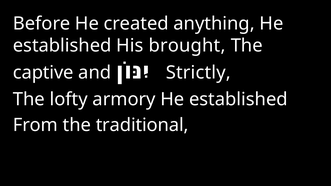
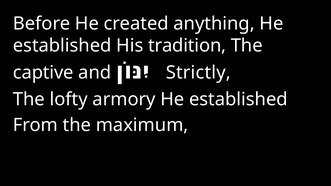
brought: brought -> tradition
traditional: traditional -> maximum
